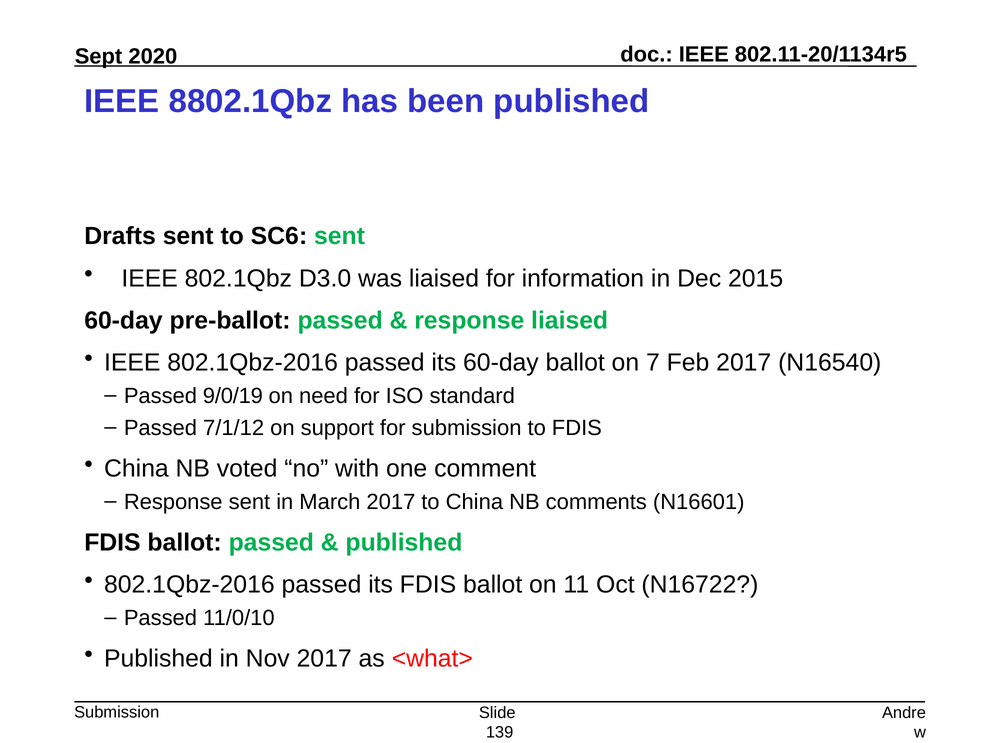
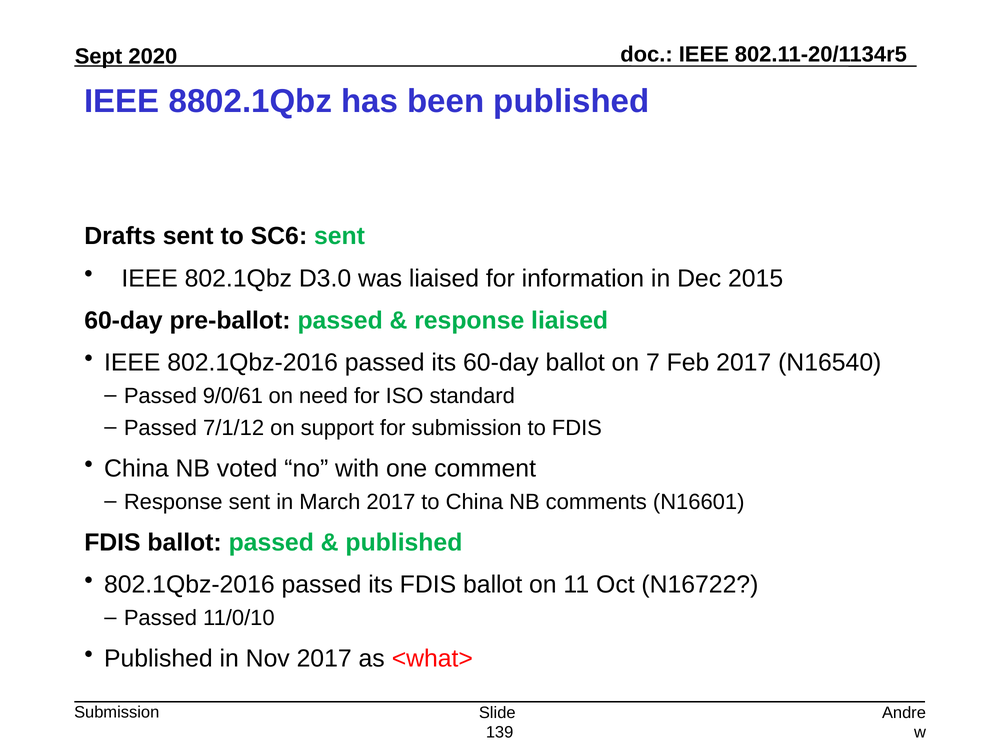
9/0/19: 9/0/19 -> 9/0/61
